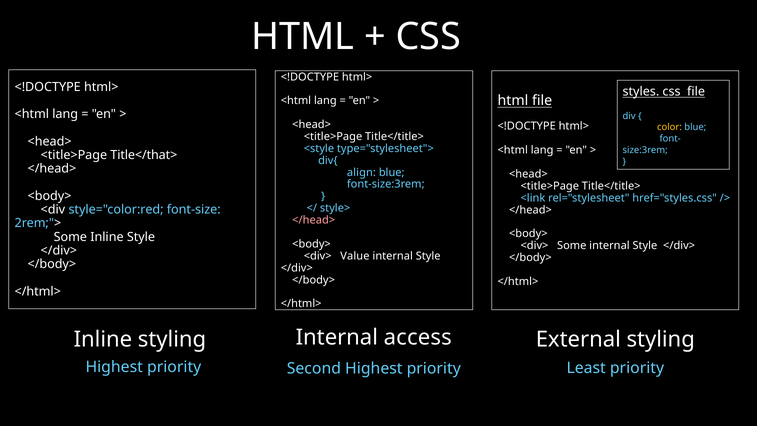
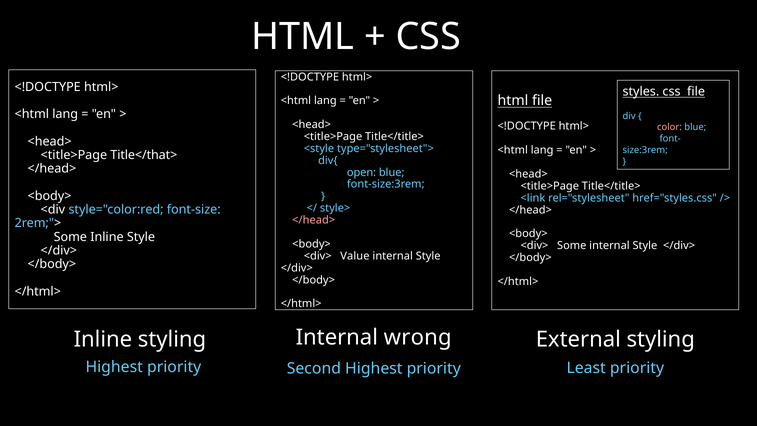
color colour: yellow -> pink
align: align -> open
access: access -> wrong
